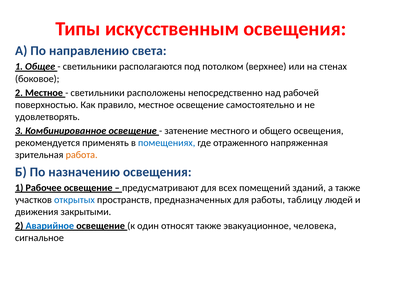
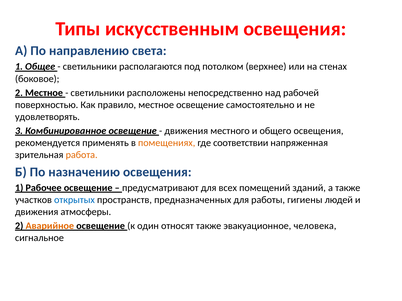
затенение at (186, 131): затенение -> движения
помещениях colour: blue -> orange
отраженного: отраженного -> соответствии
таблицу: таблицу -> гигиены
закрытыми: закрытыми -> атмосферы
Аварийное colour: blue -> orange
